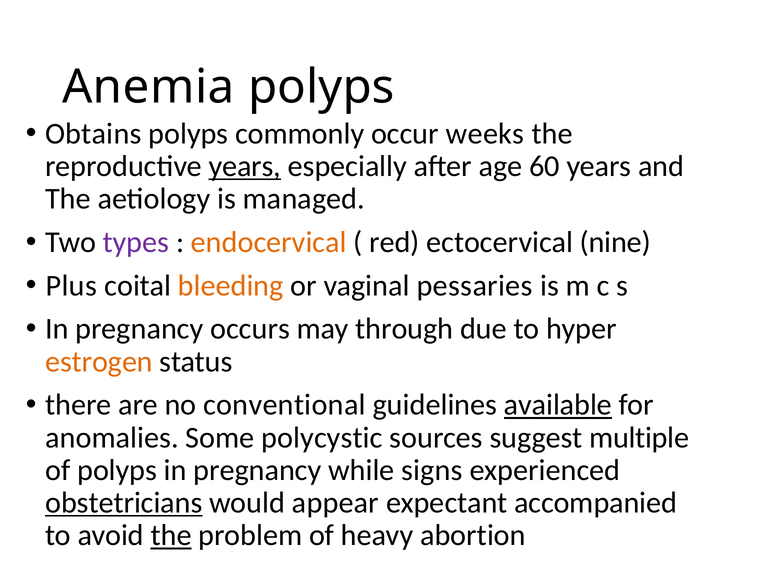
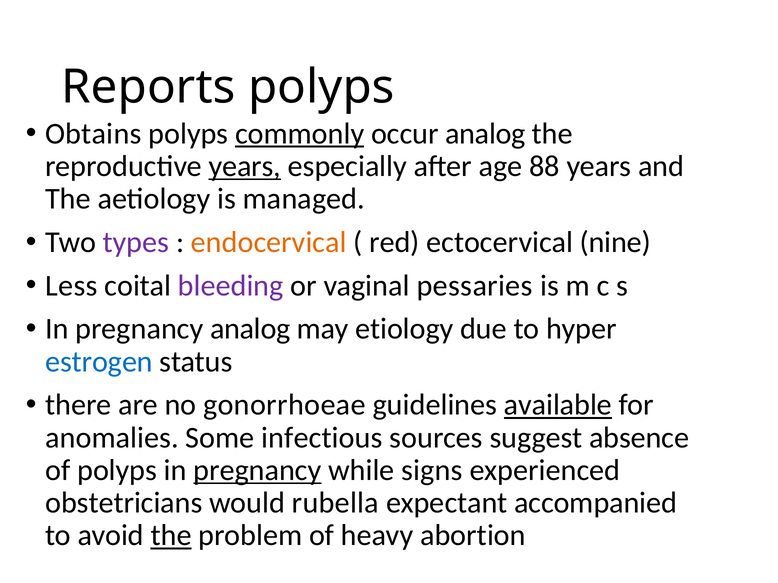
Anemia: Anemia -> Reports
commonly underline: none -> present
occur weeks: weeks -> analog
60: 60 -> 88
Plus: Plus -> Less
bleeding colour: orange -> purple
pregnancy occurs: occurs -> analog
through: through -> etiology
estrogen colour: orange -> blue
conventional: conventional -> gonorrhoeae
polycystic: polycystic -> infectious
multiple: multiple -> absence
pregnancy at (257, 471) underline: none -> present
obstetricians underline: present -> none
appear: appear -> rubella
